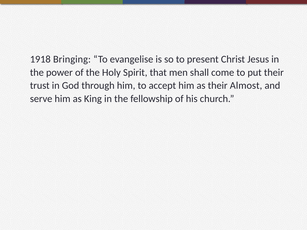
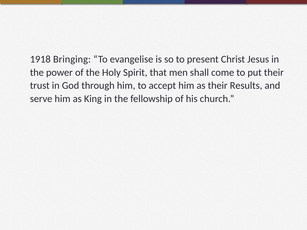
Almost: Almost -> Results
